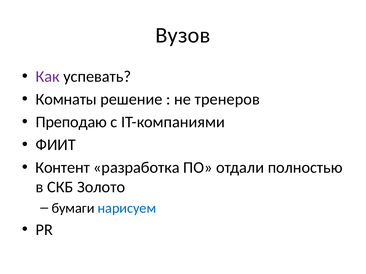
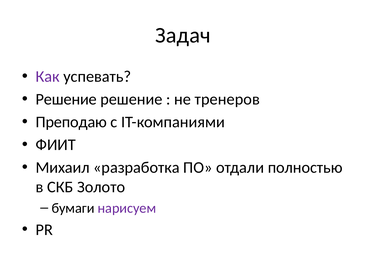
Вузов: Вузов -> Задач
Комнаты at (66, 100): Комнаты -> Решение
Контент: Контент -> Михаил
нарисуем colour: blue -> purple
